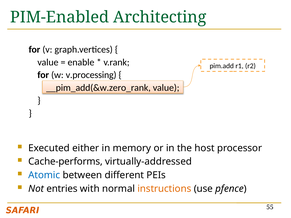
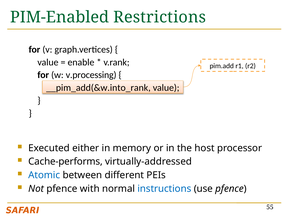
Architecting: Architecting -> Restrictions
__pim_add(&w.zero_rank: __pim_add(&w.zero_rank -> __pim_add(&w.into_rank
Not entries: entries -> pfence
instructions colour: orange -> blue
